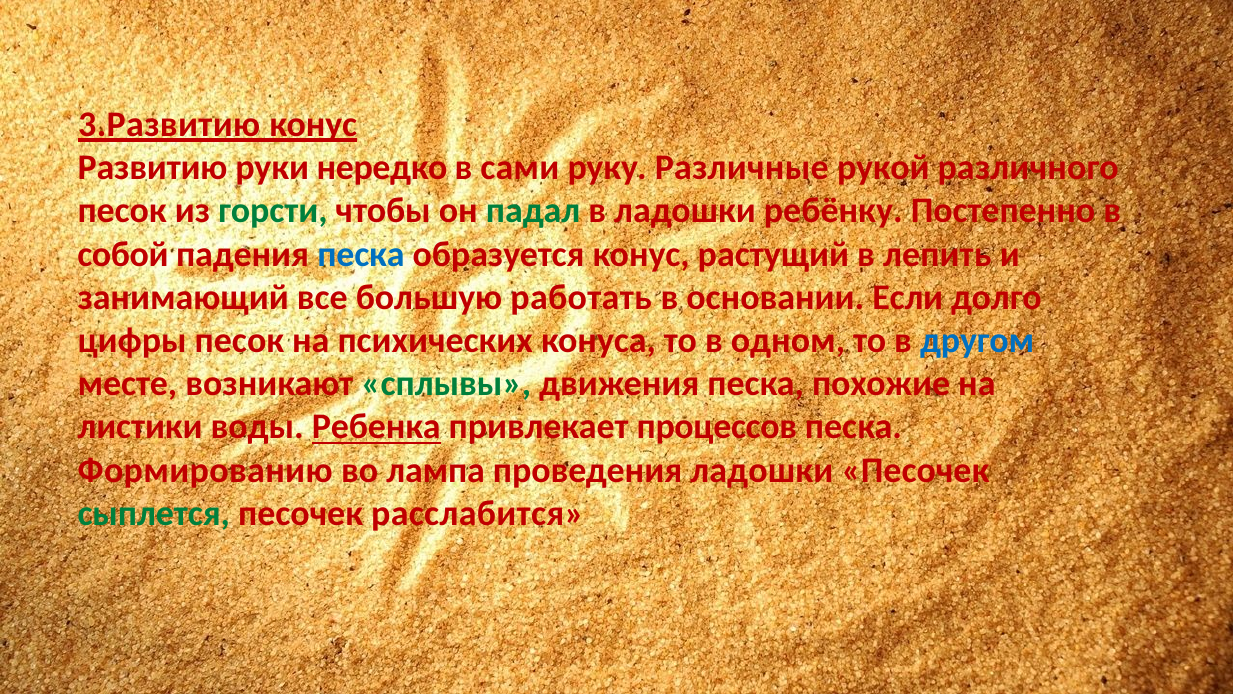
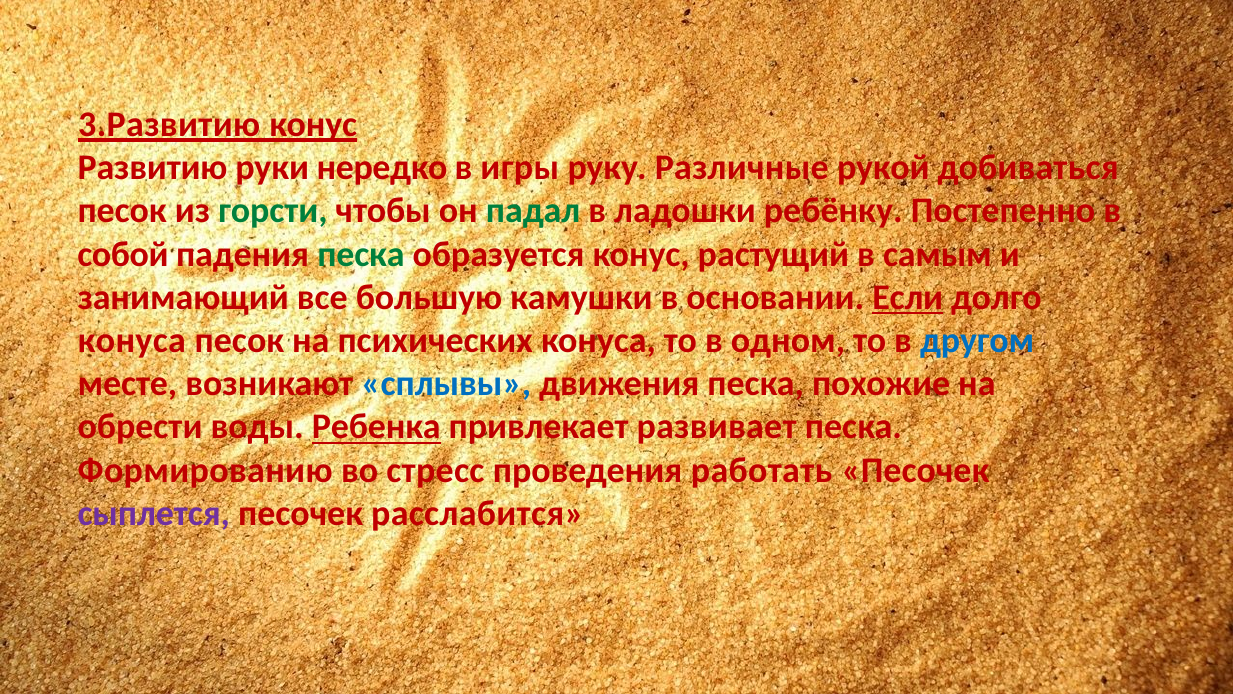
сами: сами -> игры
различного: различного -> добиваться
песка at (361, 254) colour: blue -> green
лепить: лепить -> самым
работать: работать -> камушки
Если underline: none -> present
цифры at (132, 340): цифры -> конуса
сплывы colour: green -> blue
листики: листики -> обрести
процессов: процессов -> развивает
лампа: лампа -> стресс
проведения ладошки: ладошки -> работать
сыплется colour: green -> purple
